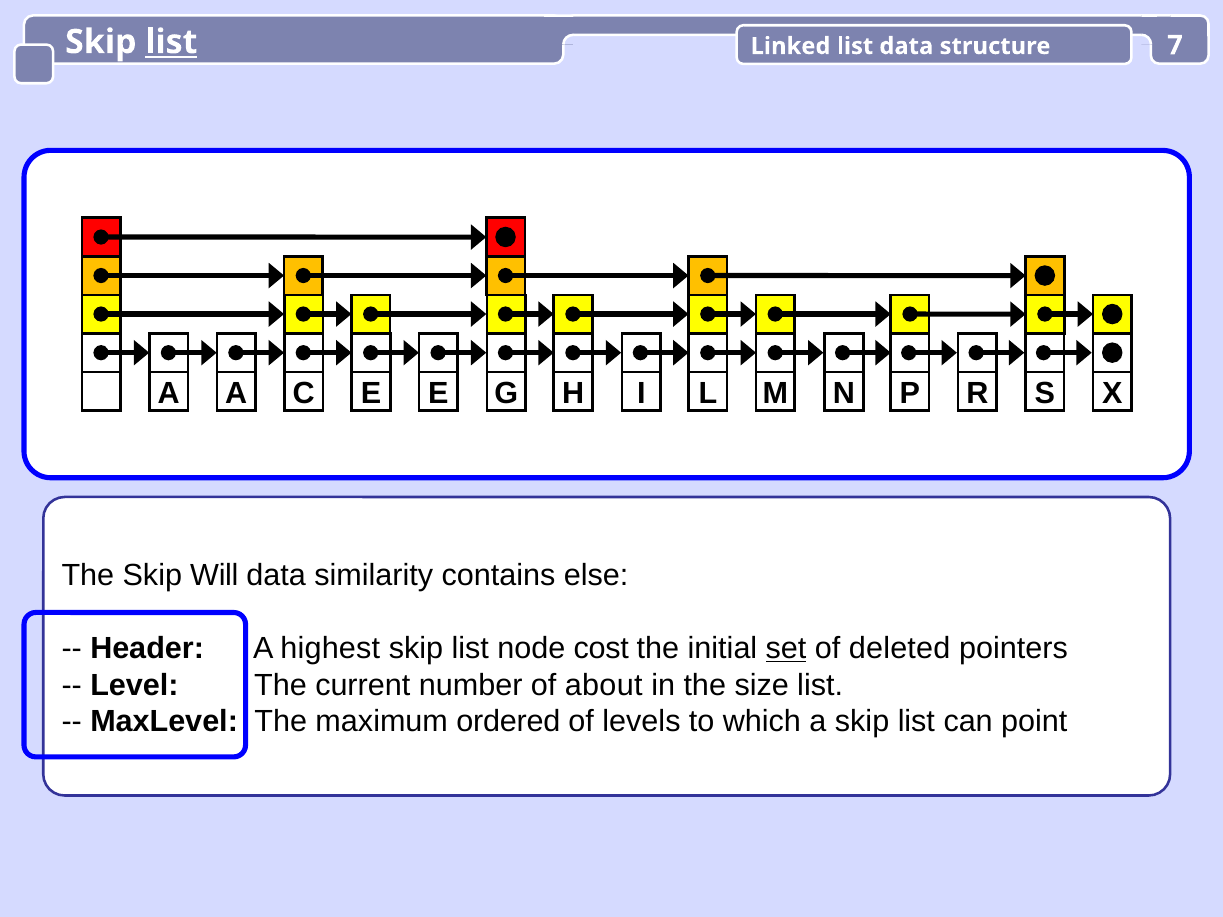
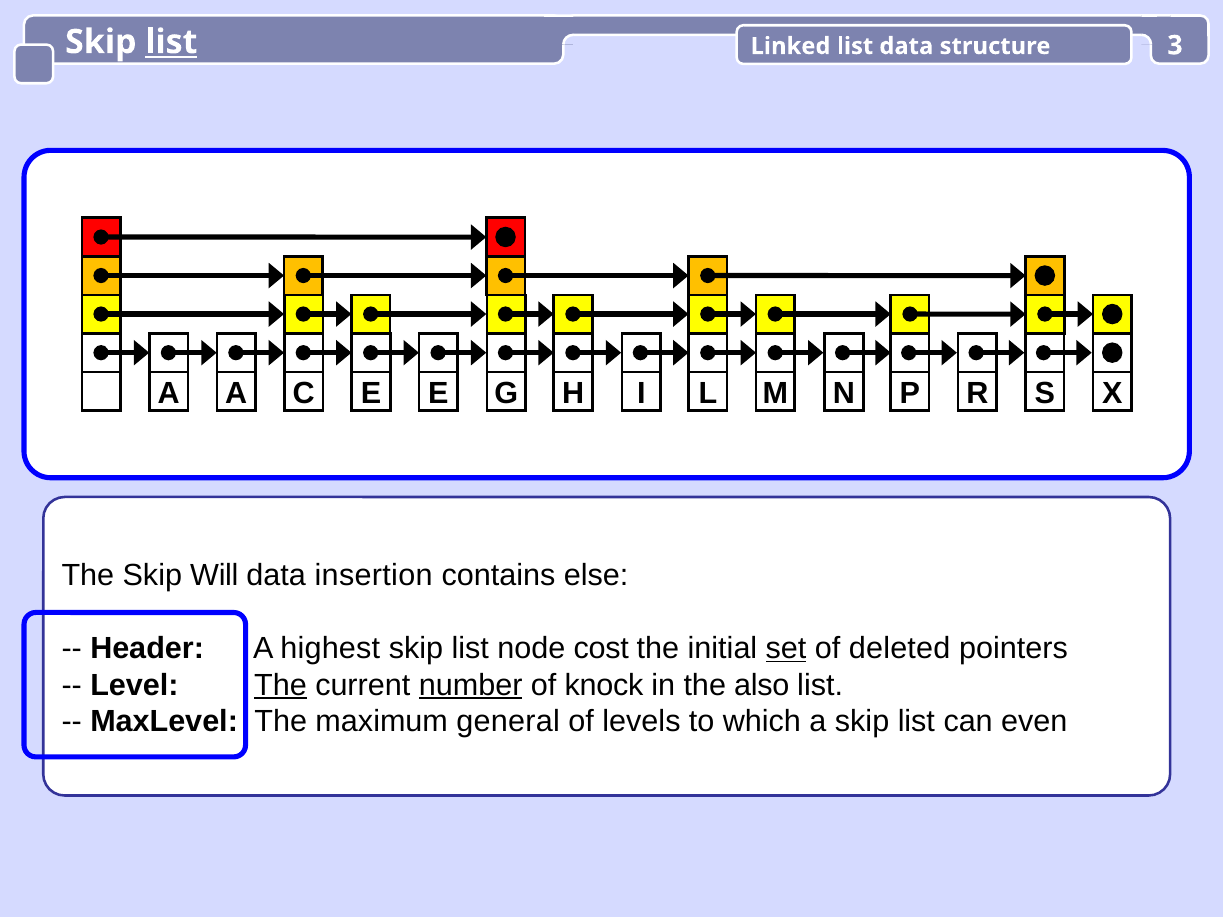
7: 7 -> 3
similarity: similarity -> insertion
The at (281, 685) underline: none -> present
number underline: none -> present
about: about -> knock
size: size -> also
ordered: ordered -> general
point: point -> even
